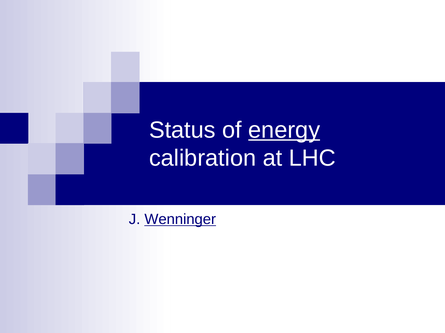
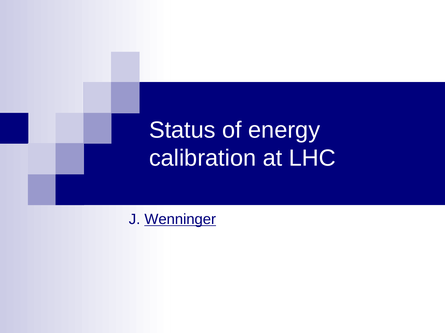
energy underline: present -> none
